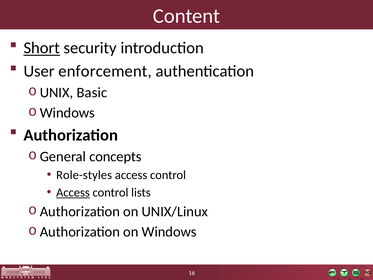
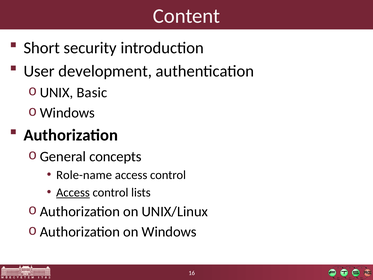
Short underline: present -> none
enforcement: enforcement -> development
Role-styles: Role-styles -> Role-name
